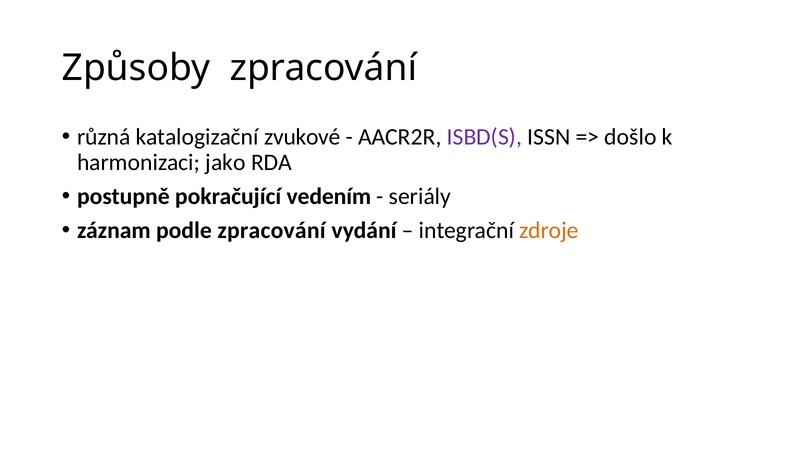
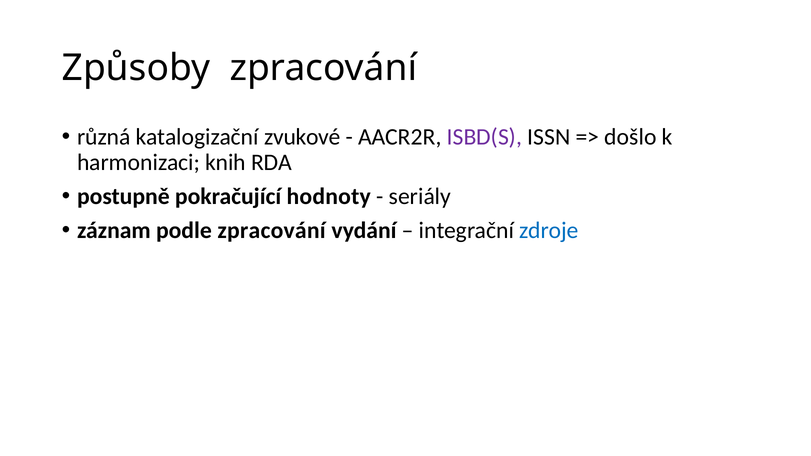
jako: jako -> knih
vedením: vedením -> hodnoty
zdroje colour: orange -> blue
